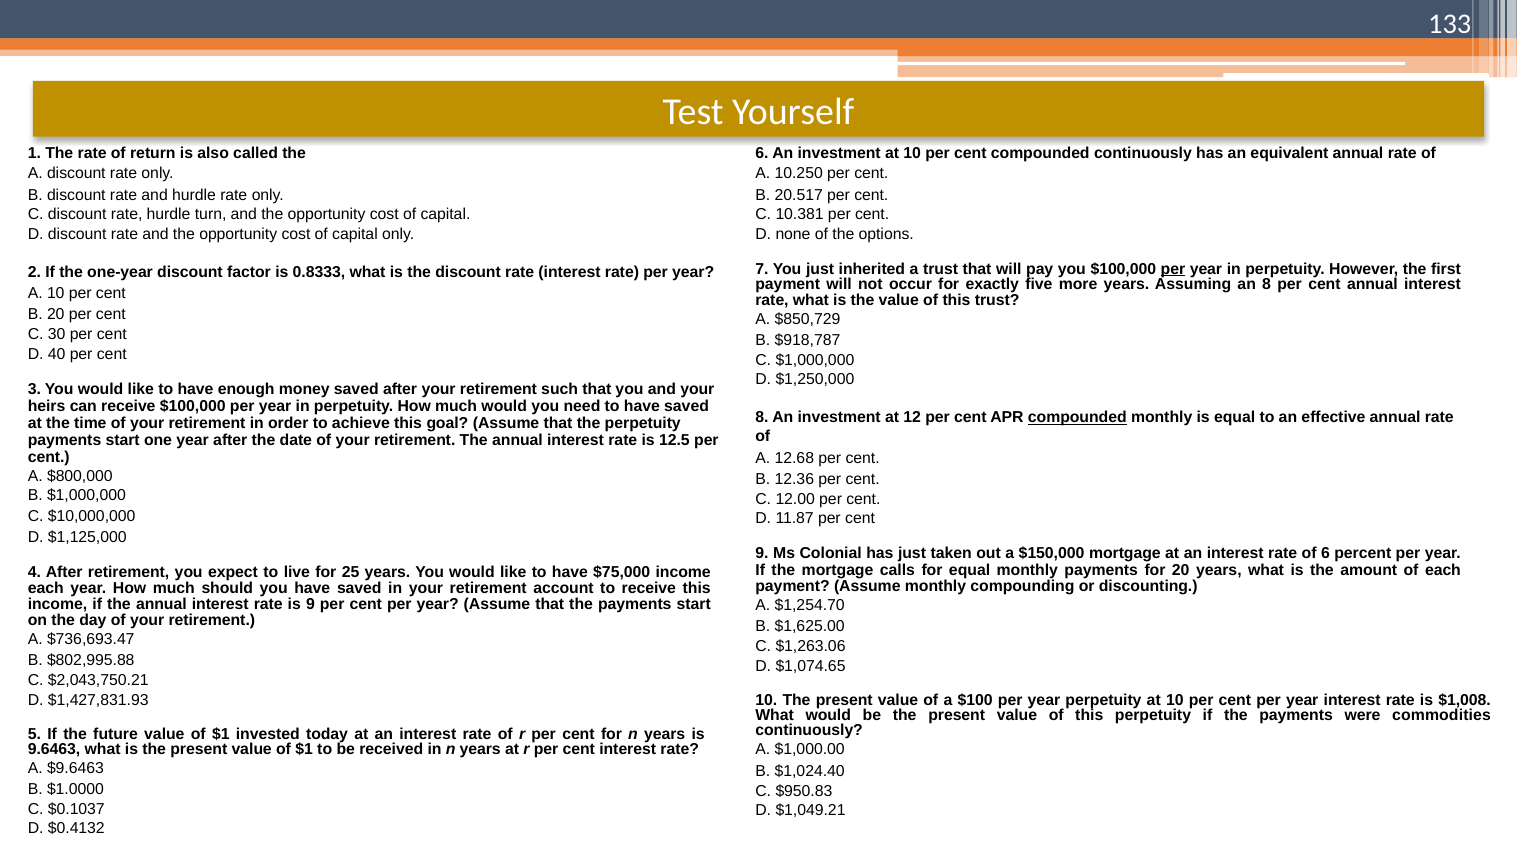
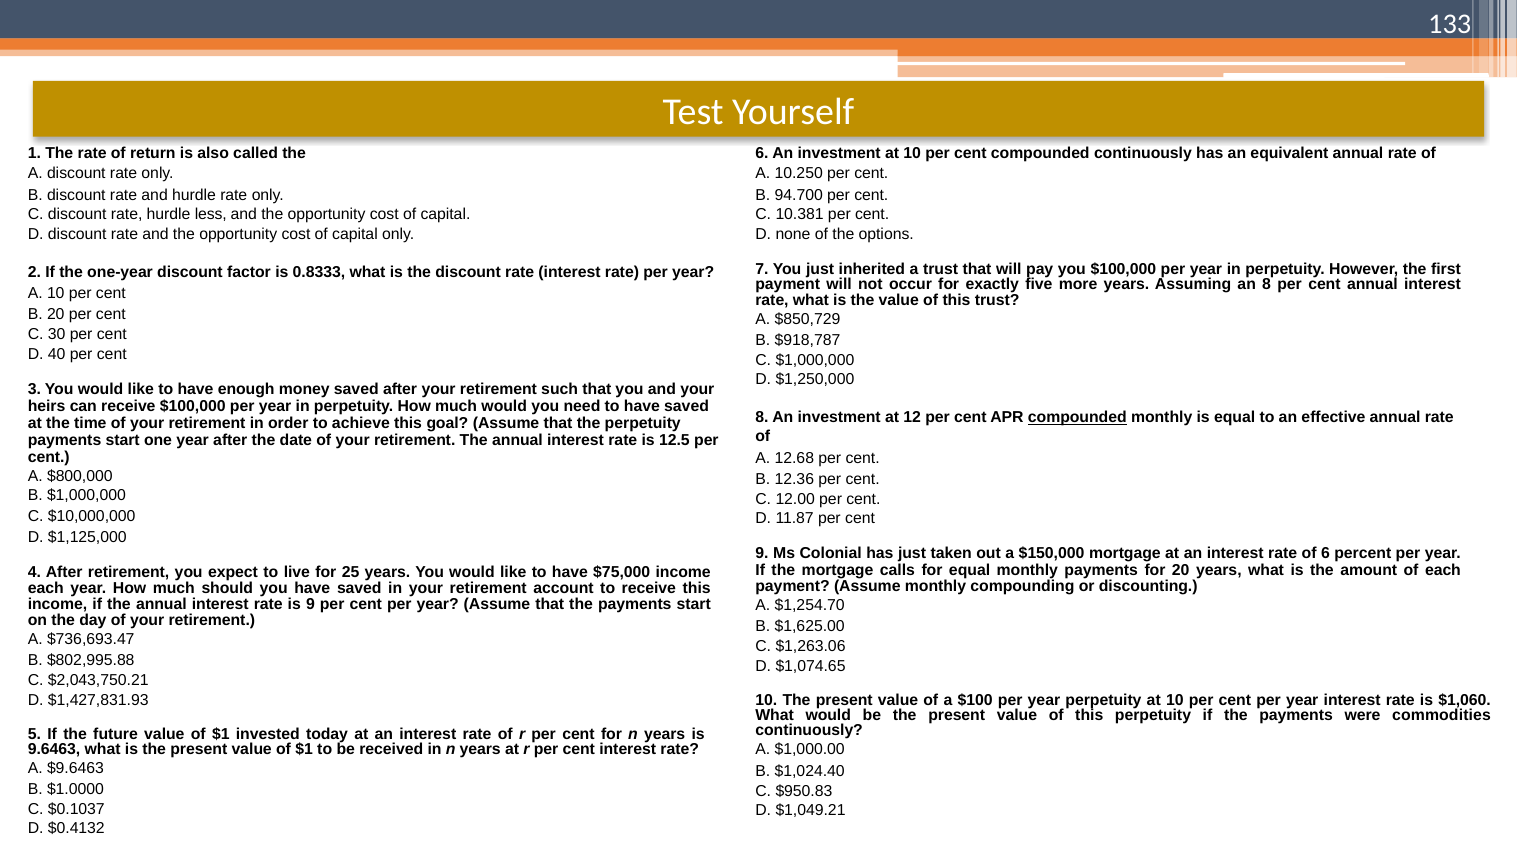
20.517: 20.517 -> 94.700
turn: turn -> less
per at (1173, 269) underline: present -> none
$1,008: $1,008 -> $1,060
